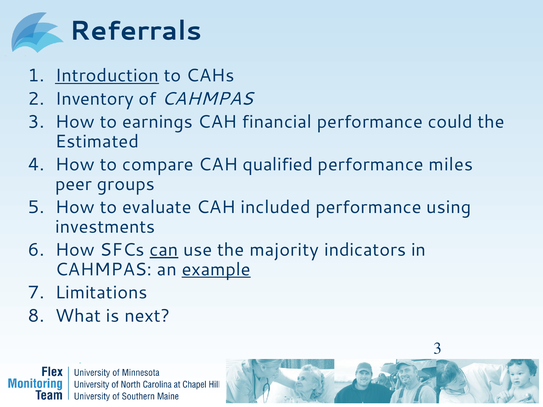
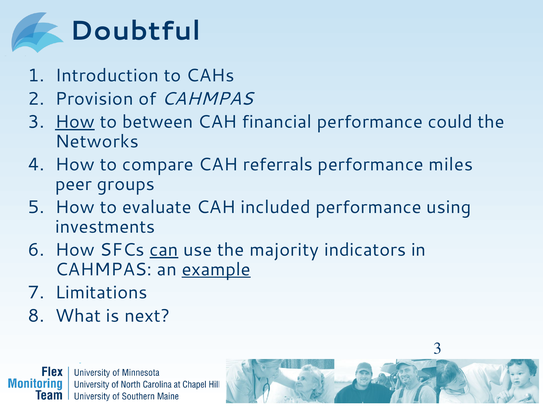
Referrals: Referrals -> Doubtful
Introduction underline: present -> none
Inventory: Inventory -> Provision
How at (75, 122) underline: none -> present
earnings: earnings -> between
Estimated: Estimated -> Networks
qualified: qualified -> referrals
